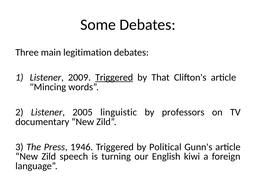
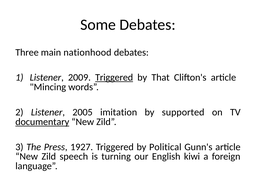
legitimation: legitimation -> nationhood
linguistic: linguistic -> imitation
professors: professors -> supported
documentary underline: none -> present
1946: 1946 -> 1927
